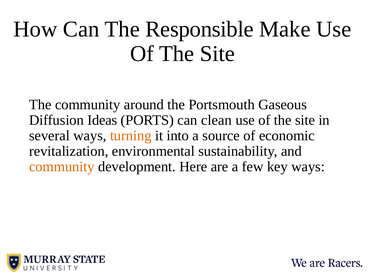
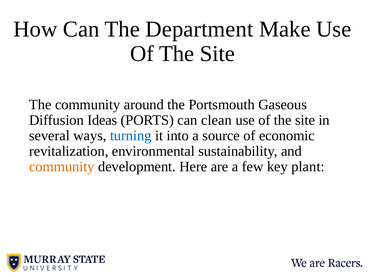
Responsible: Responsible -> Department
turning colour: orange -> blue
key ways: ways -> plant
